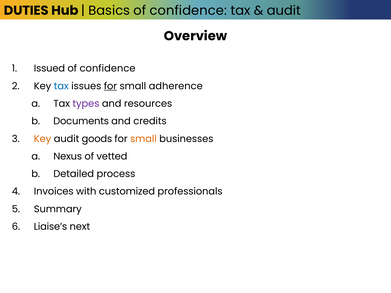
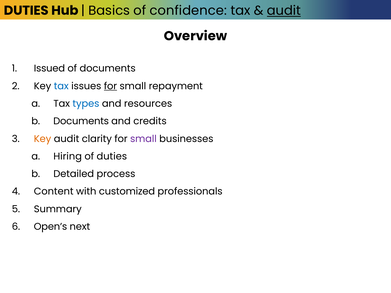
audit at (284, 11) underline: none -> present
confidence at (108, 69): confidence -> documents
adherence: adherence -> repayment
types colour: purple -> blue
goods: goods -> clarity
small at (143, 139) colour: orange -> purple
Nexus: Nexus -> Hiring
of vetted: vetted -> duties
Invoices: Invoices -> Content
Liaise’s: Liaise’s -> Open’s
